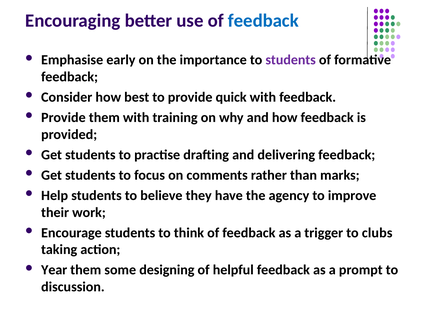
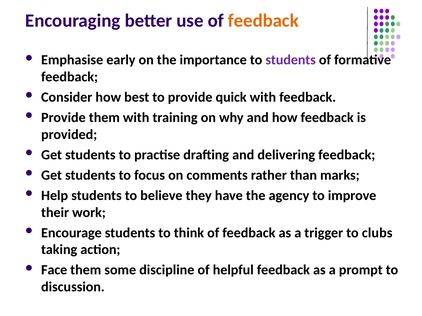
feedback at (263, 21) colour: blue -> orange
Year: Year -> Face
designing: designing -> discipline
